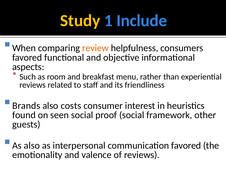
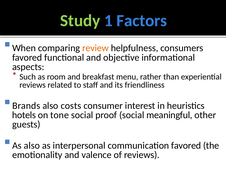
Study colour: yellow -> light green
Include: Include -> Factors
found: found -> hotels
seen: seen -> tone
framework: framework -> meaningful
